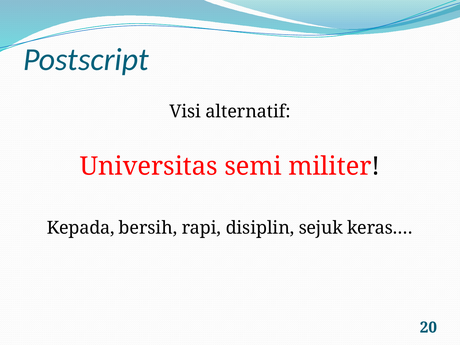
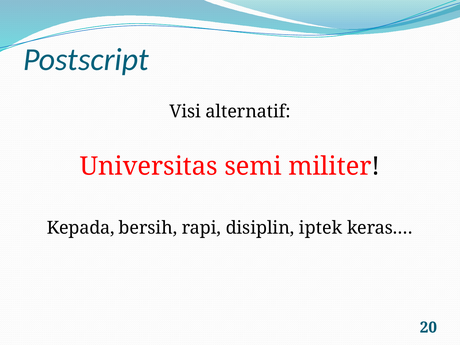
sejuk: sejuk -> iptek
